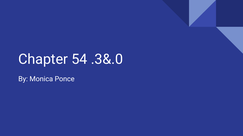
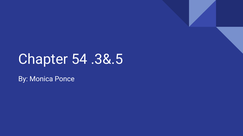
.3&.0: .3&.0 -> .3&.5
